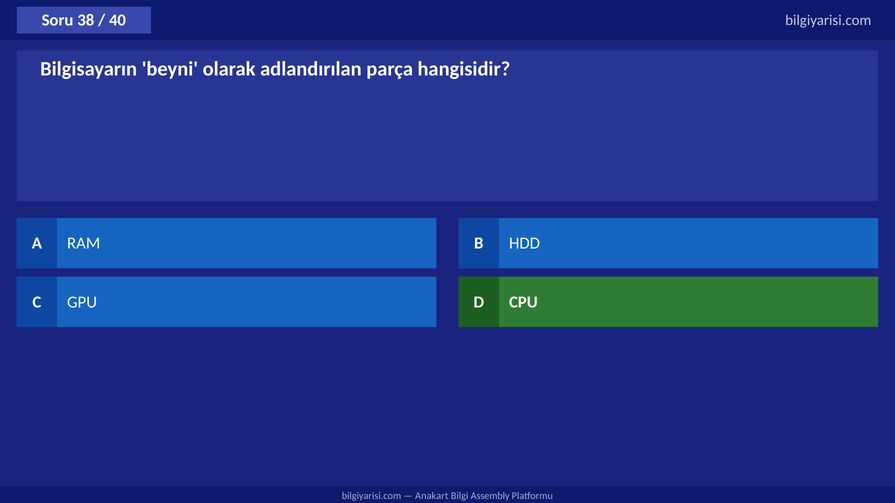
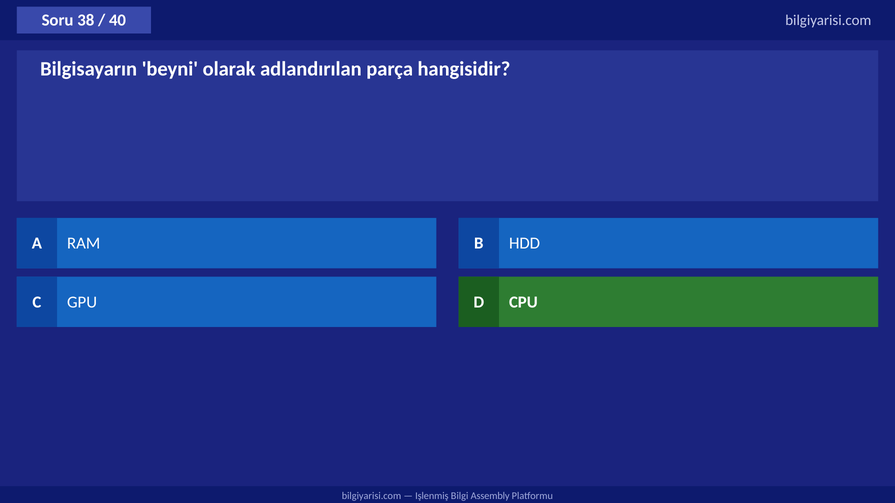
Anakart: Anakart -> Işlenmiş
